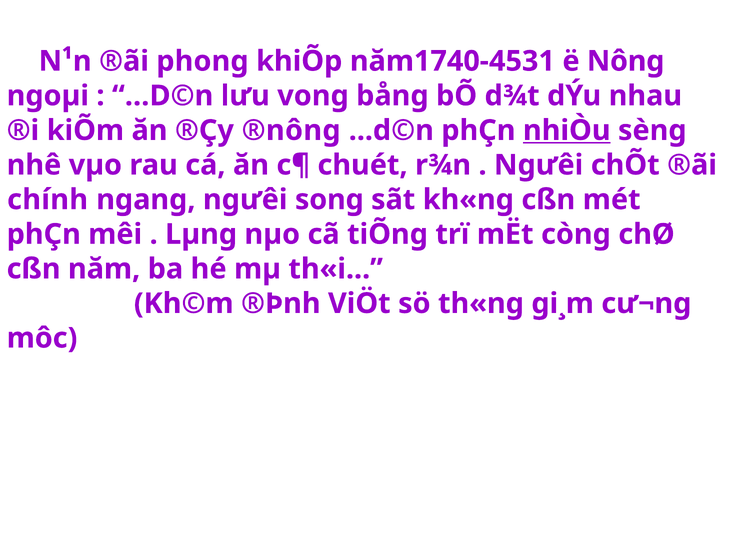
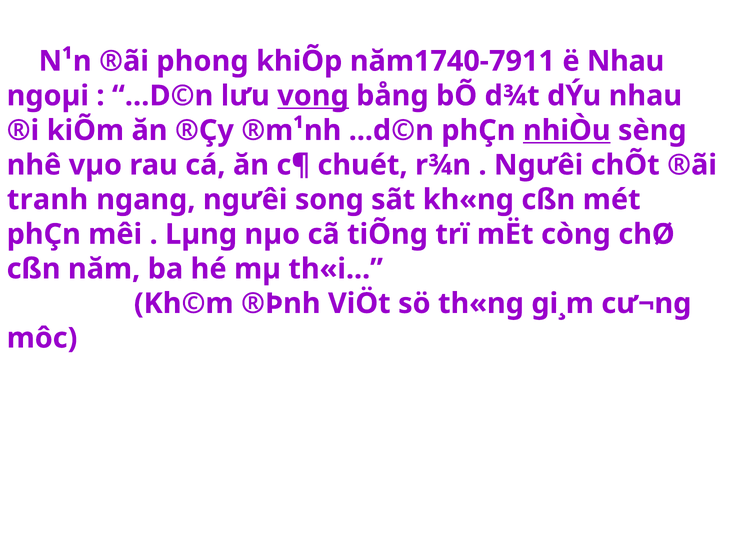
năm1740-4531: năm1740-4531 -> năm1740-7911
ë Nông: Nông -> Nhau
vong underline: none -> present
®nông: ®nông -> ®m¹nh
chính: chính -> tranh
